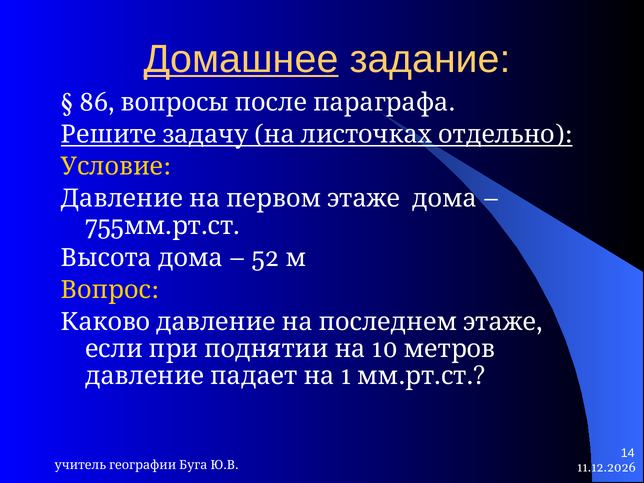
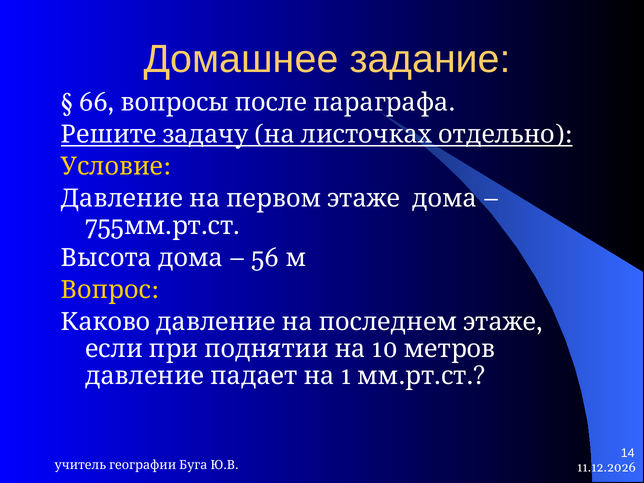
Домашнее underline: present -> none
86: 86 -> 66
52: 52 -> 56
